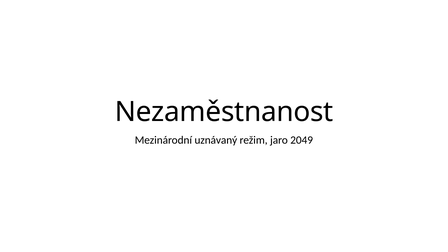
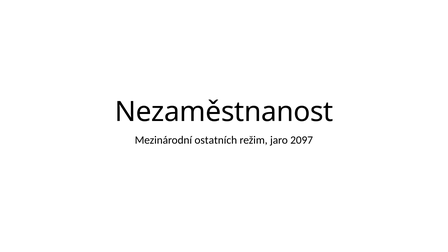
uznávaný: uznávaný -> ostatních
2049: 2049 -> 2097
